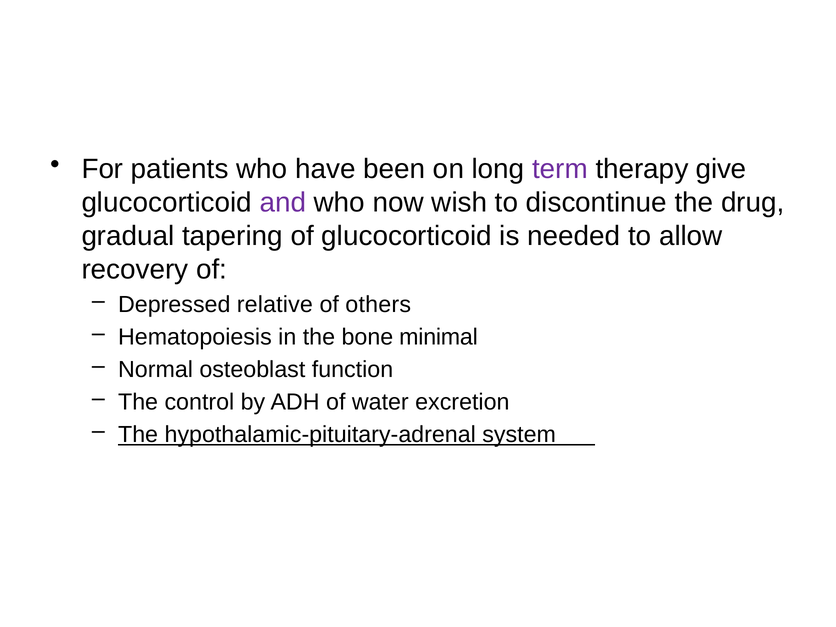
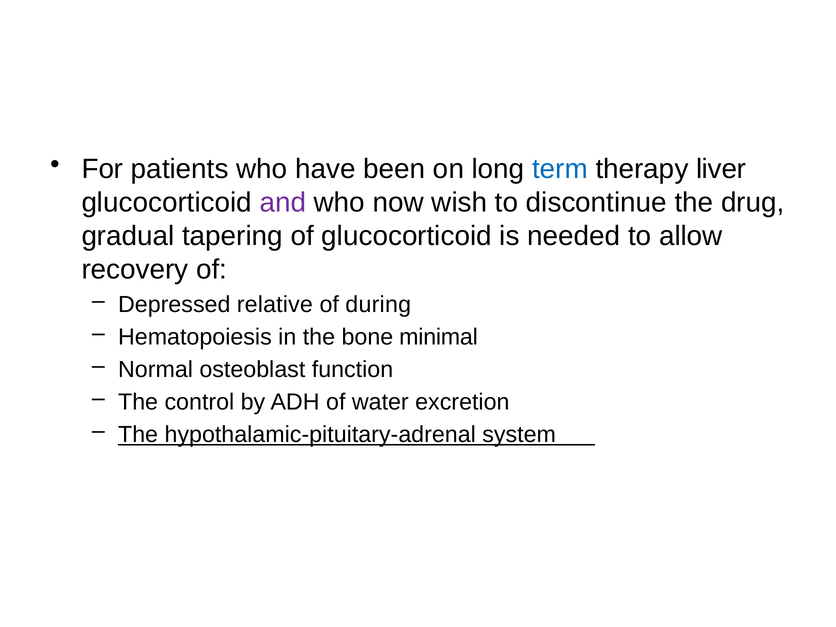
term colour: purple -> blue
give: give -> liver
others: others -> during
